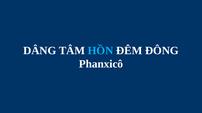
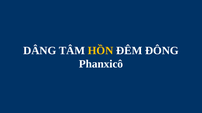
HỒN colour: light blue -> yellow
